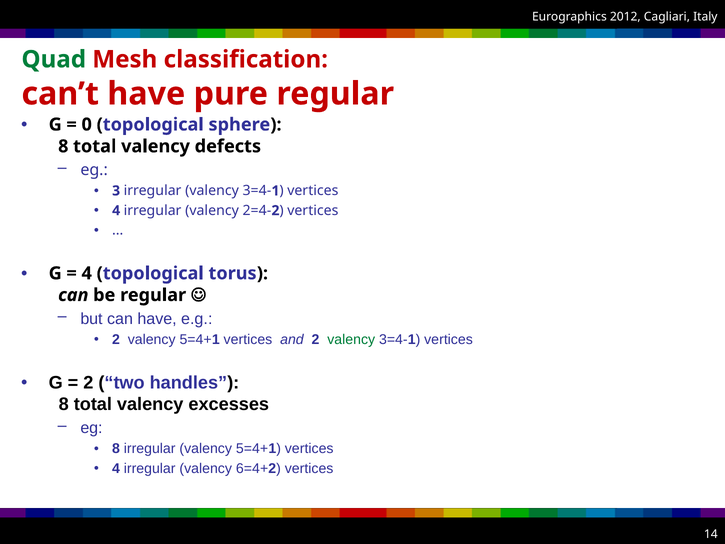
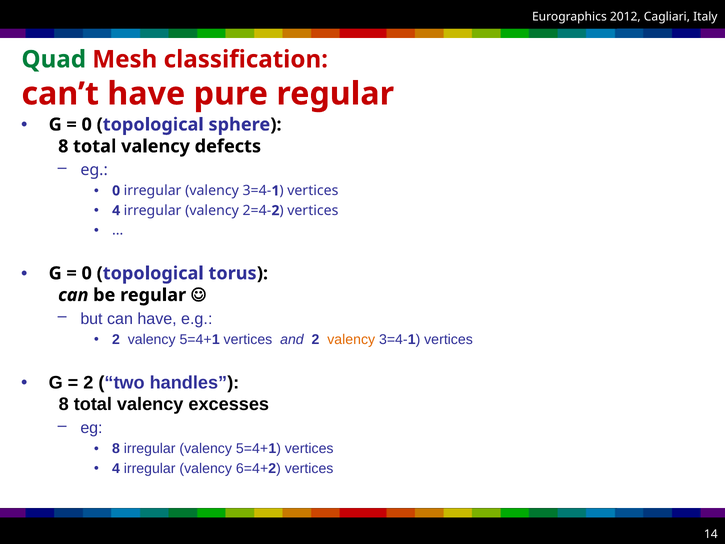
3 at (116, 191): 3 -> 0
4 at (87, 273): 4 -> 0
valency at (351, 339) colour: green -> orange
